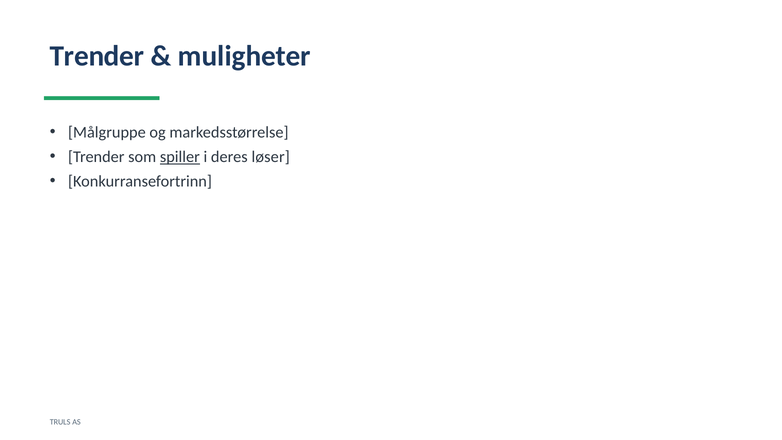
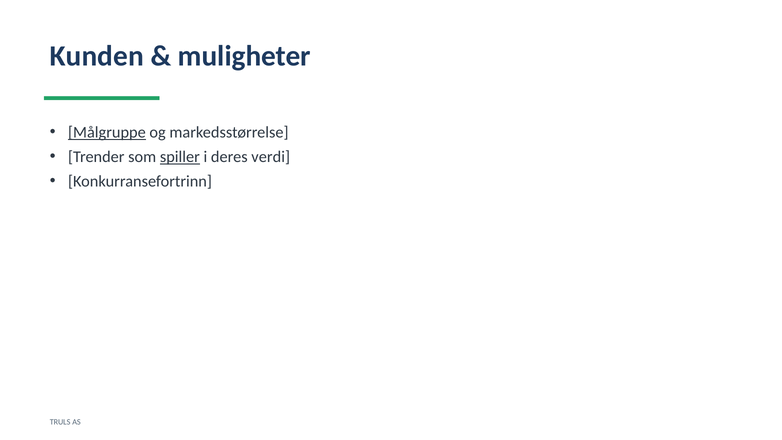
Trender at (97, 56): Trender -> Kunden
Målgruppe underline: none -> present
løser: løser -> verdi
